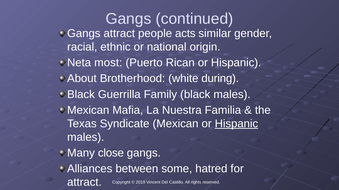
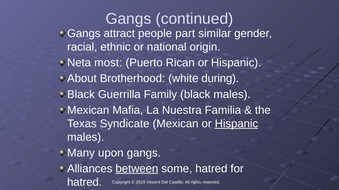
acts: acts -> part
close: close -> upon
between underline: none -> present
attract at (84, 183): attract -> hatred
